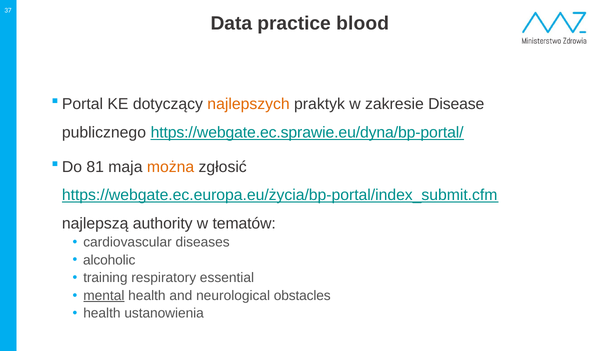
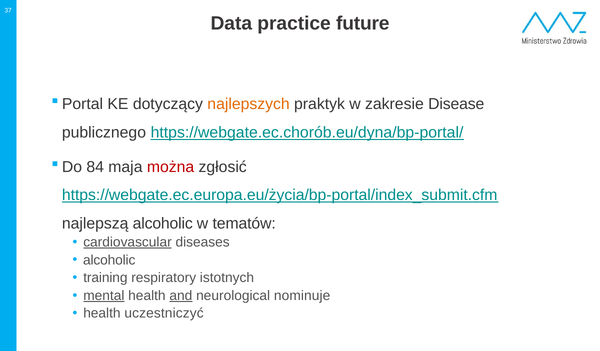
blood: blood -> future
https://webgate.ec.sprawie.eu/dyna/bp-portal/: https://webgate.ec.sprawie.eu/dyna/bp-portal/ -> https://webgate.ec.chorób.eu/dyna/bp-portal/
81: 81 -> 84
można colour: orange -> red
najlepszą authority: authority -> alcoholic
cardiovascular underline: none -> present
essential: essential -> istotnych
and underline: none -> present
obstacles: obstacles -> nominuje
ustanowienia: ustanowienia -> uczestniczyć
